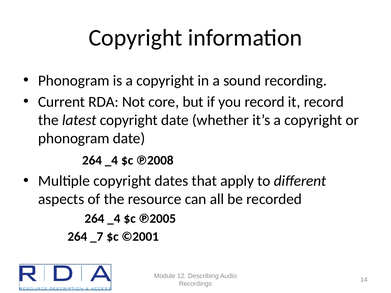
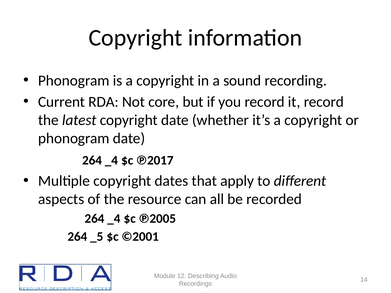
℗2008: ℗2008 -> ℗2017
_7: _7 -> _5
